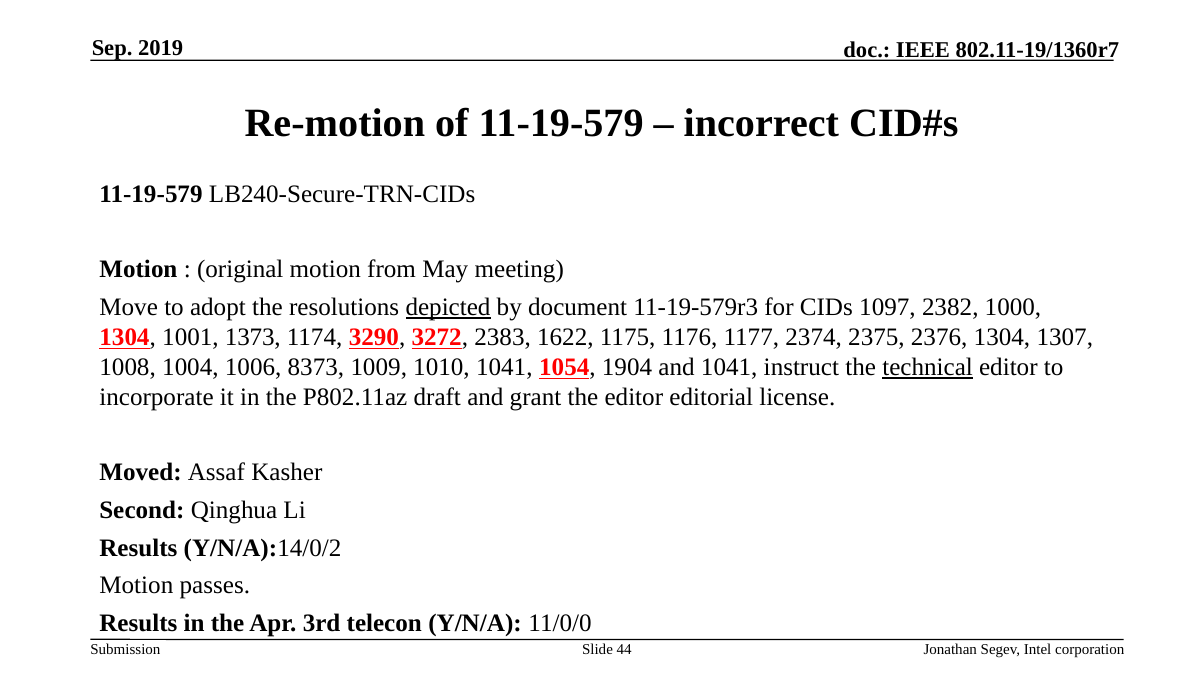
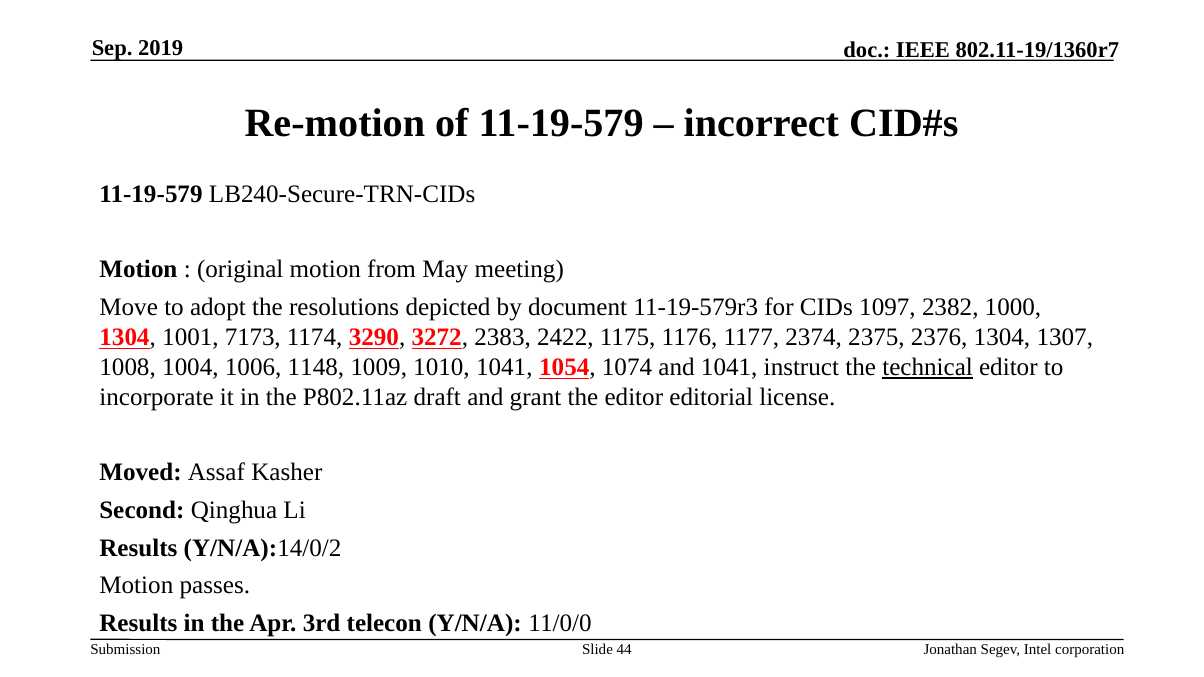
depicted underline: present -> none
1373: 1373 -> 7173
1622: 1622 -> 2422
8373: 8373 -> 1148
1904: 1904 -> 1074
